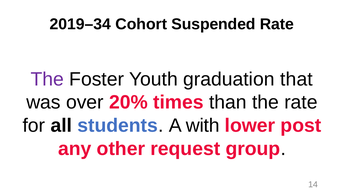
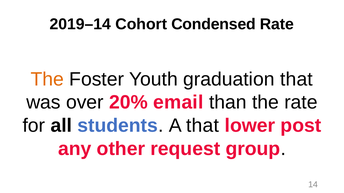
2019–34: 2019–34 -> 2019–14
Suspended: Suspended -> Condensed
The at (47, 79) colour: purple -> orange
times: times -> email
A with: with -> that
